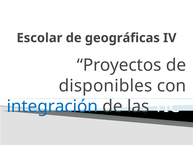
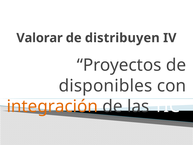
Escolar: Escolar -> Valorar
geográficas: geográficas -> distribuyen
integración colour: blue -> orange
